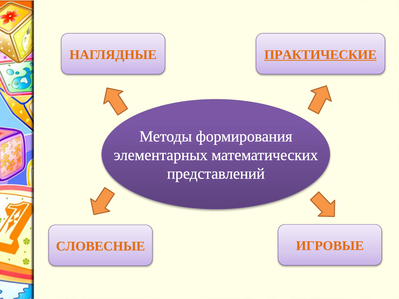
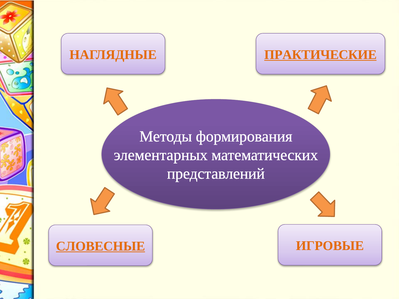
СЛОВЕСНЫЕ underline: none -> present
